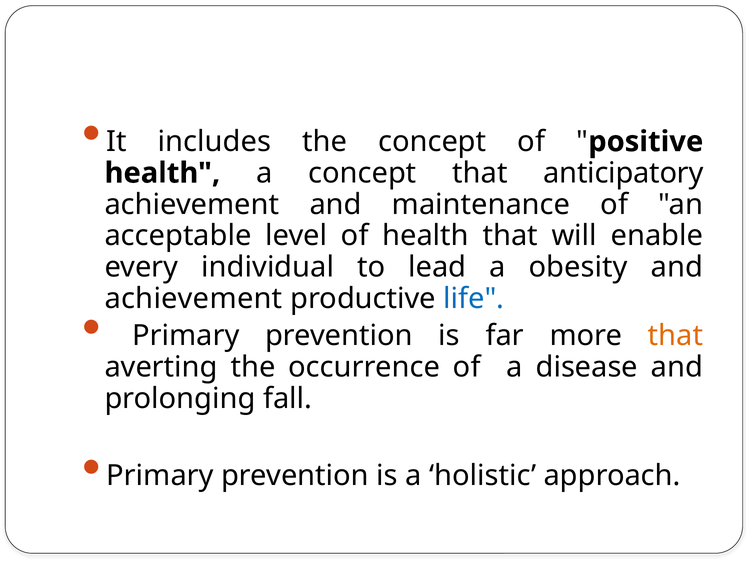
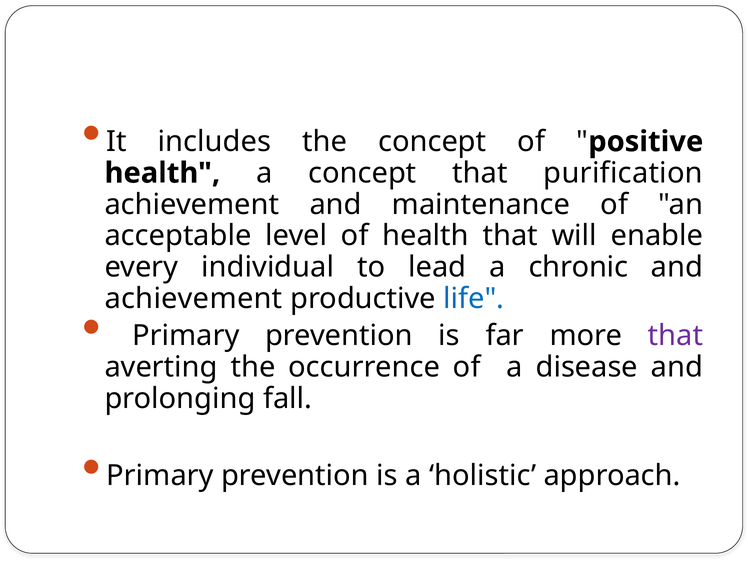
anticipatory: anticipatory -> purification
obesity: obesity -> chronic
that at (675, 336) colour: orange -> purple
